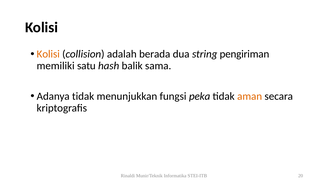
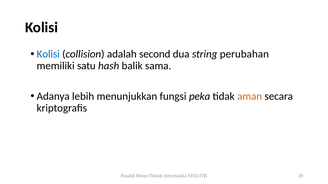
Kolisi at (48, 54) colour: orange -> blue
berada: berada -> second
pengiriman: pengiriman -> perubahan
Adanya tidak: tidak -> lebih
